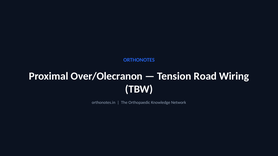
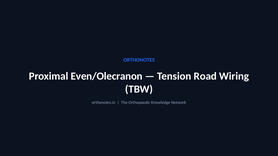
Over/Olecranon: Over/Olecranon -> Even/Olecranon
